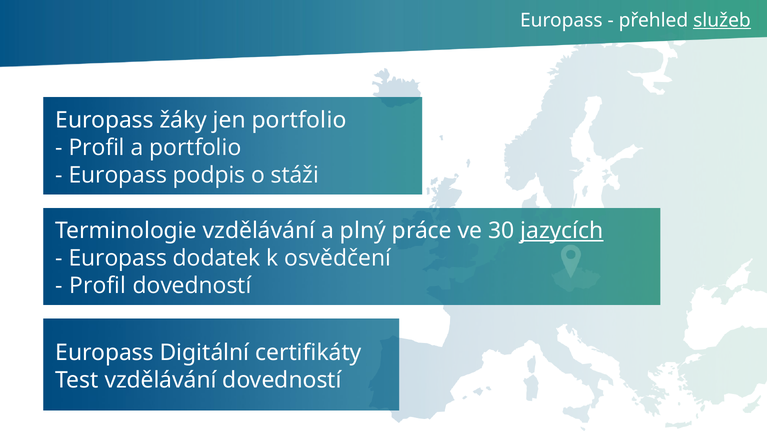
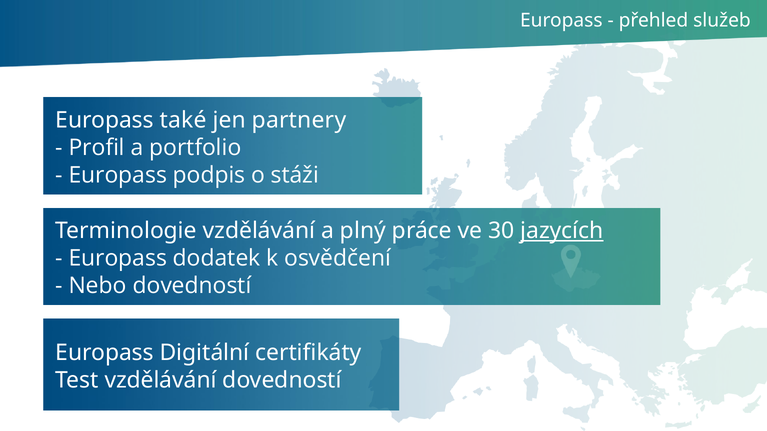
služeb underline: present -> none
žáky: žáky -> také
jen portfolio: portfolio -> partnery
Profil at (98, 286): Profil -> Nebo
